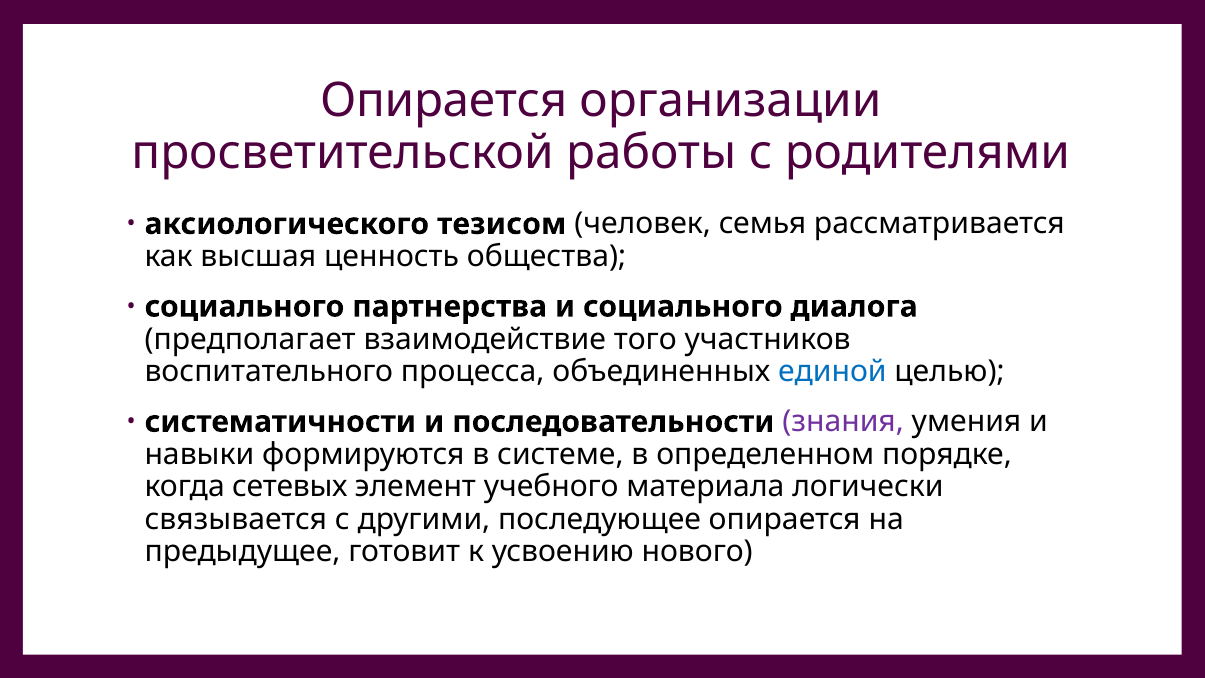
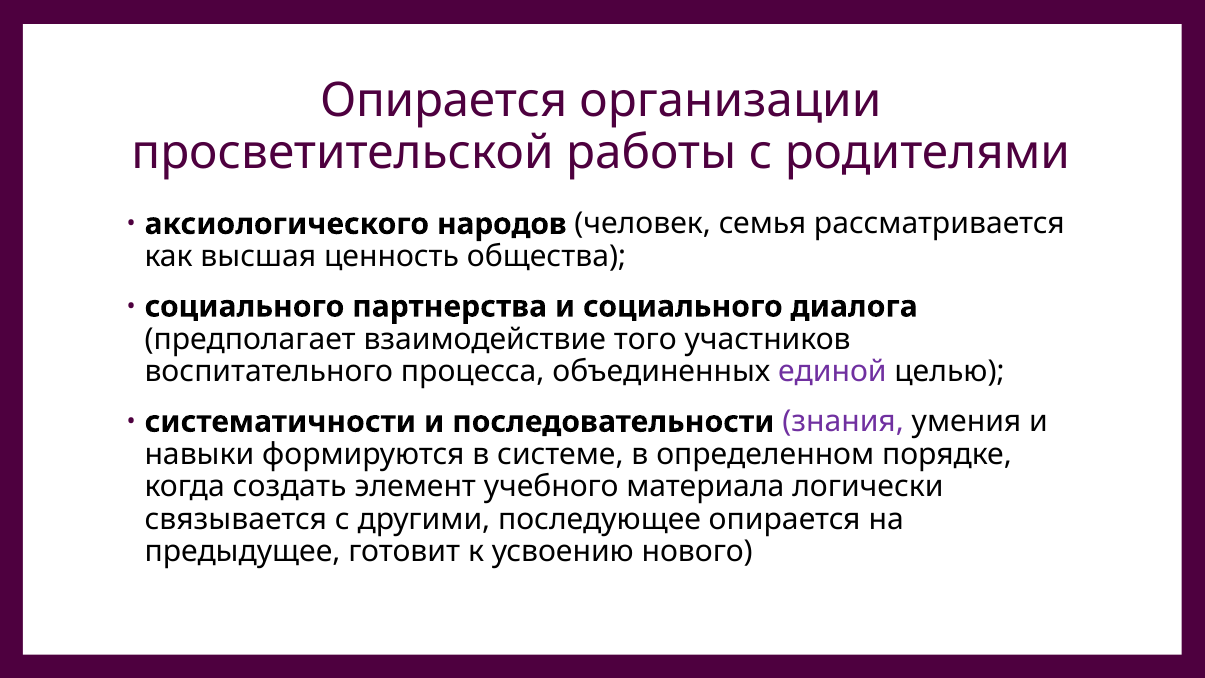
тезисом: тезисом -> народов
единой colour: blue -> purple
сетевых: сетевых -> создать
